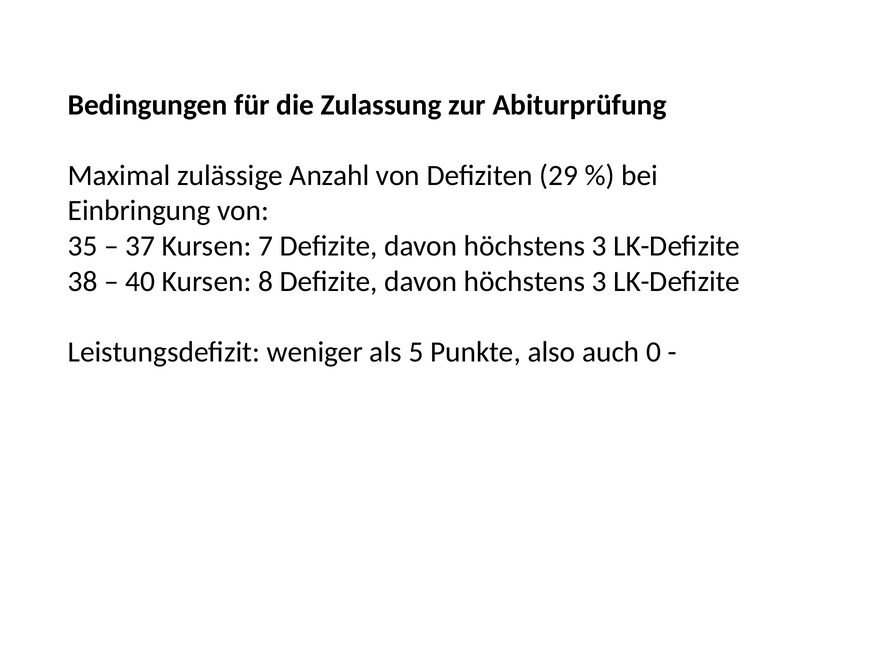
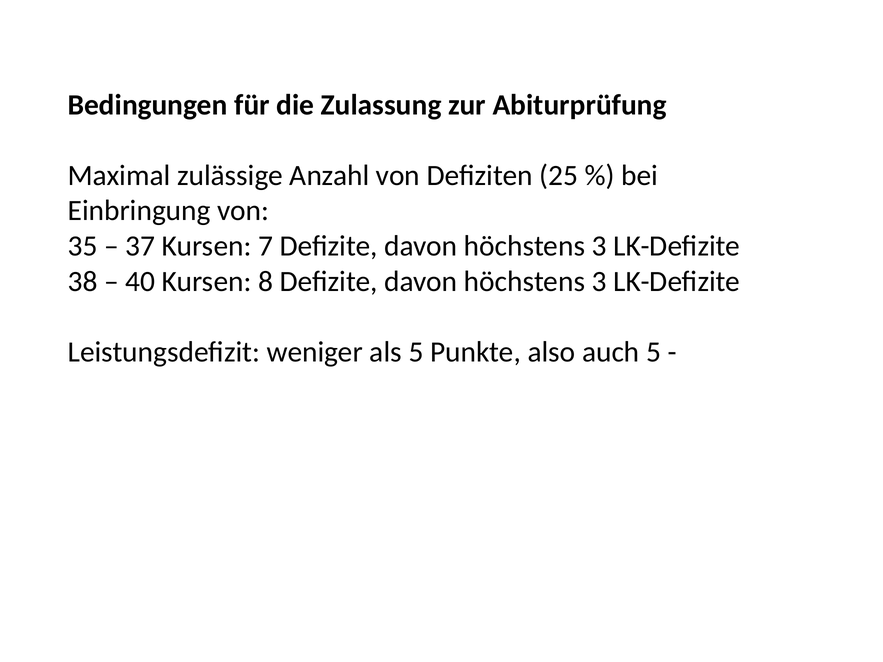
29: 29 -> 25
auch 0: 0 -> 5
